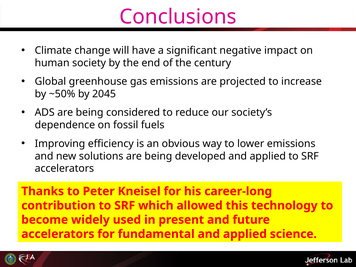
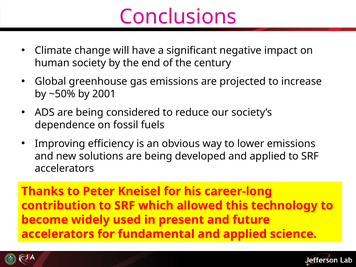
2045: 2045 -> 2001
